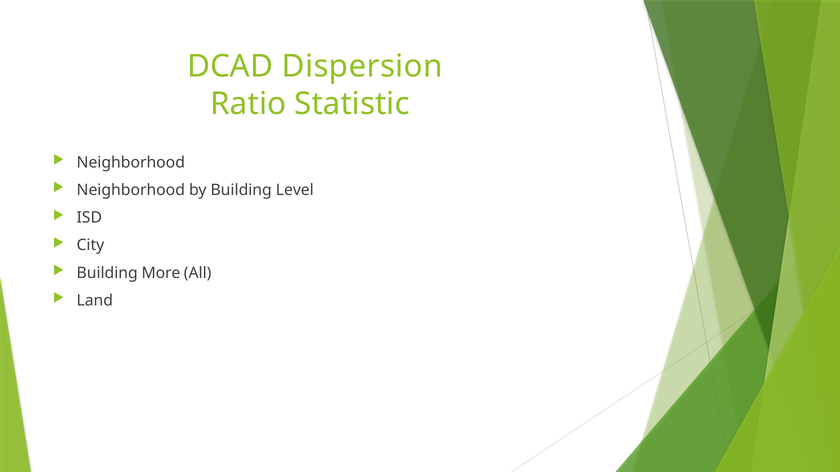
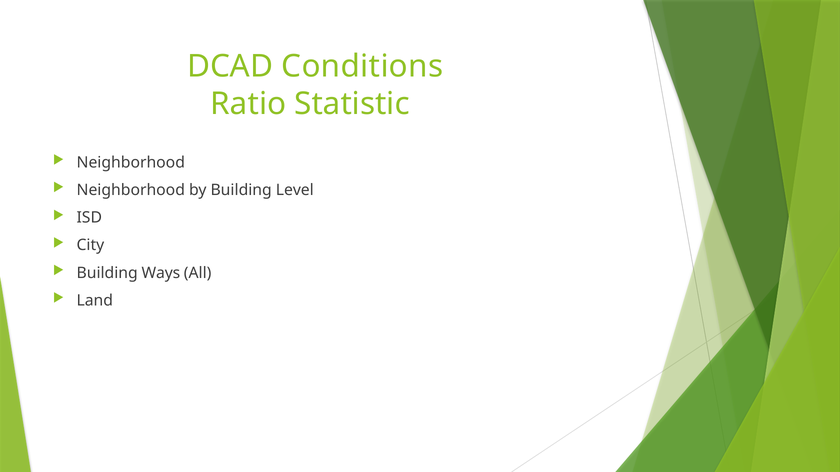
Dispersion: Dispersion -> Conditions
More: More -> Ways
